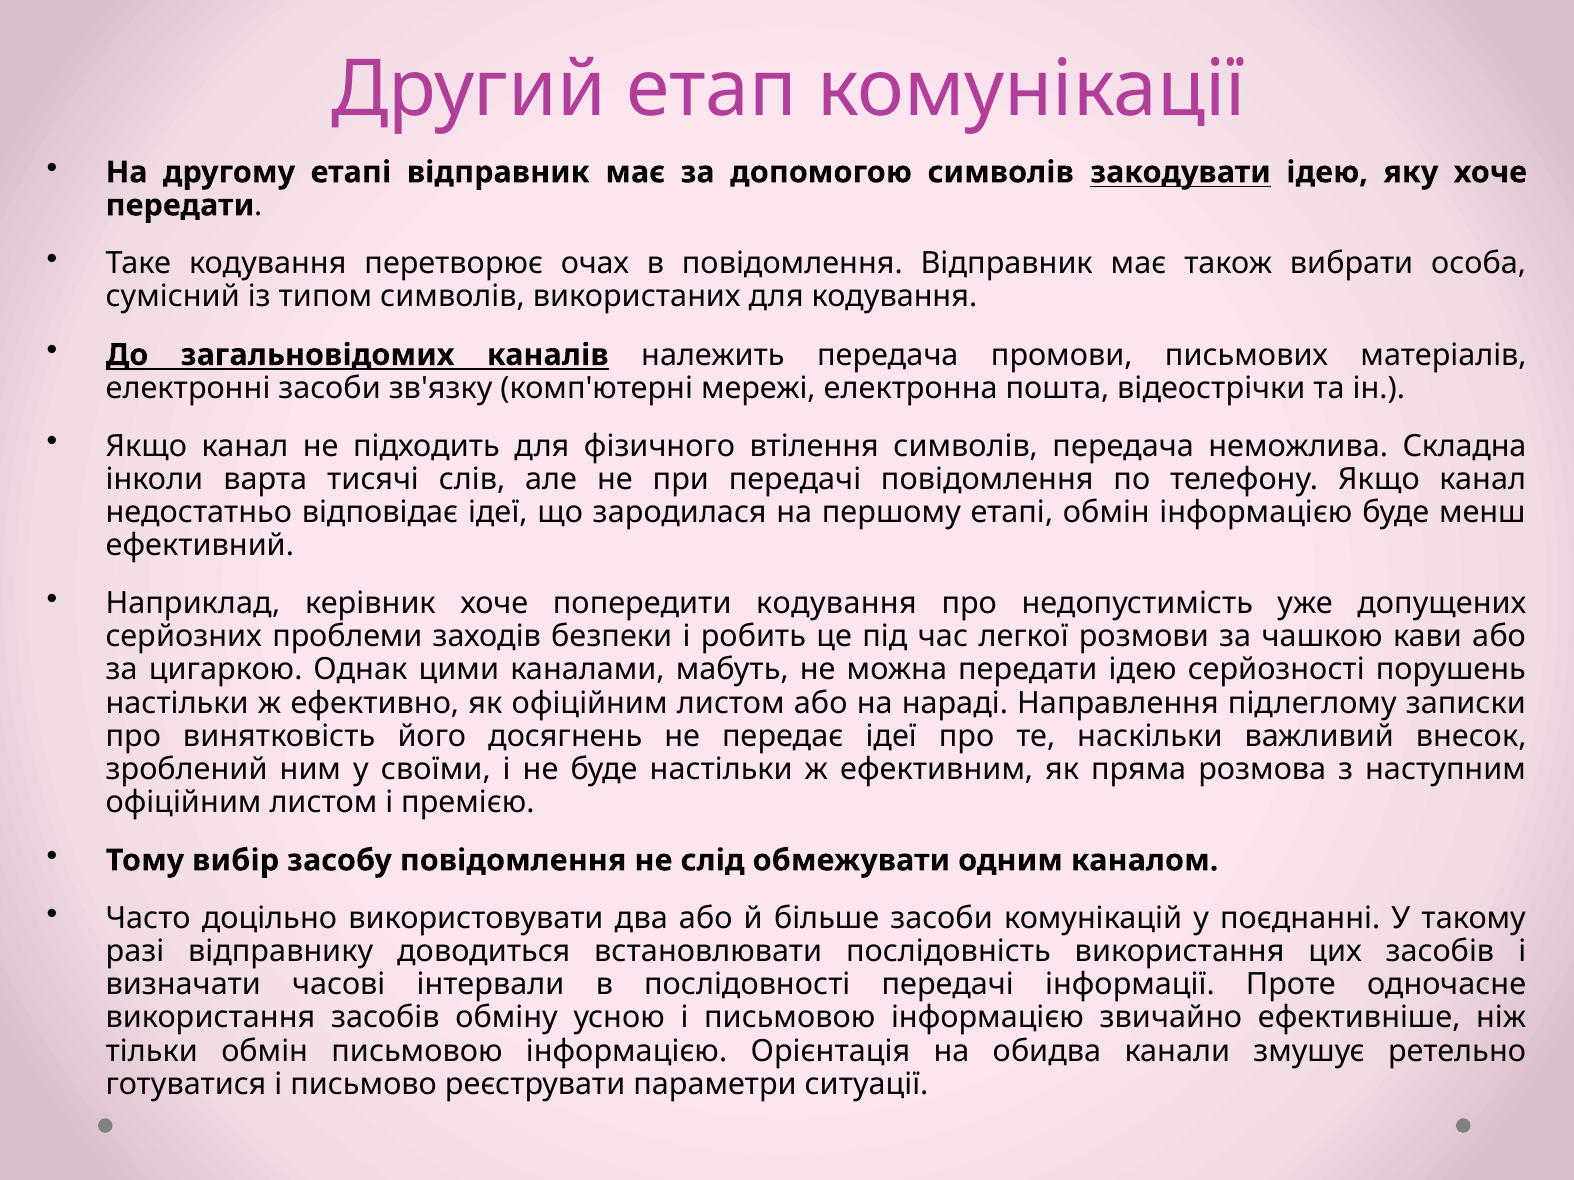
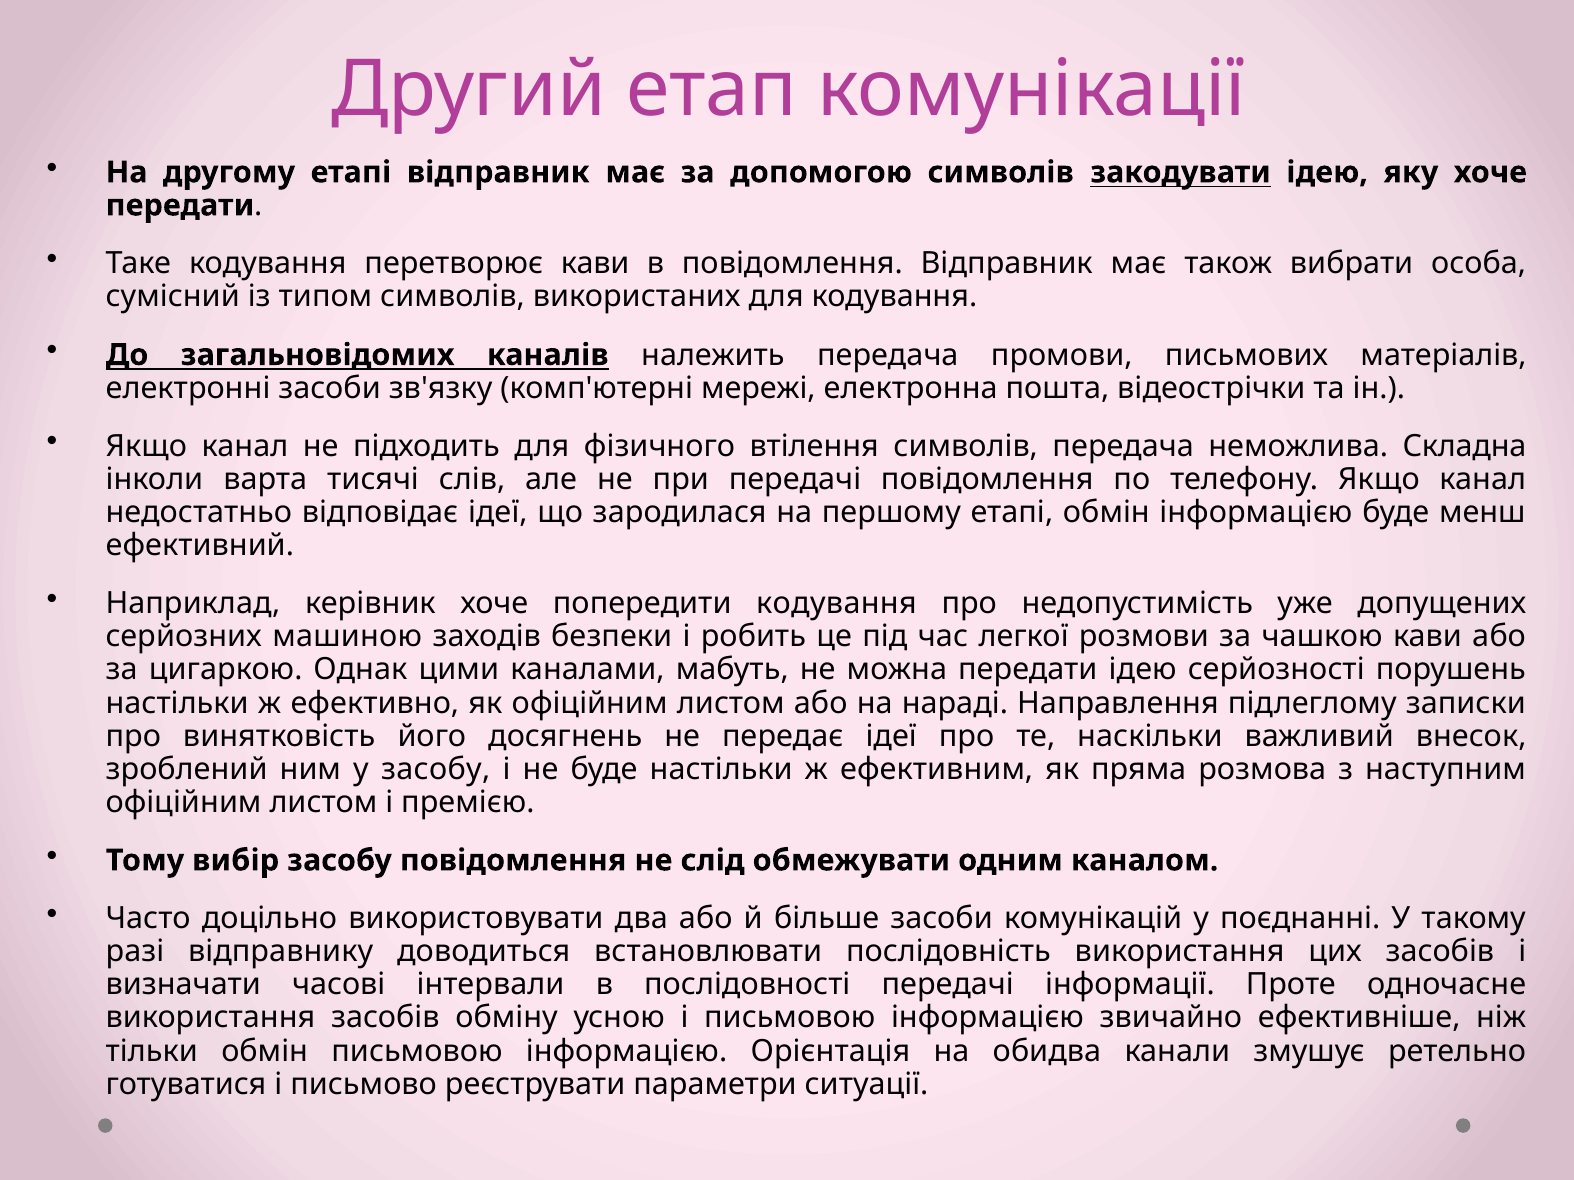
перетворює очах: очах -> кави
проблеми: проблеми -> машиною
у своїми: своїми -> засобу
